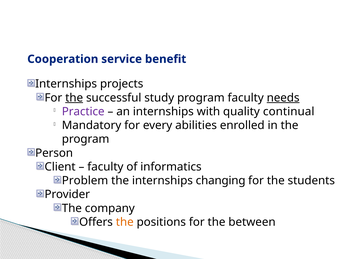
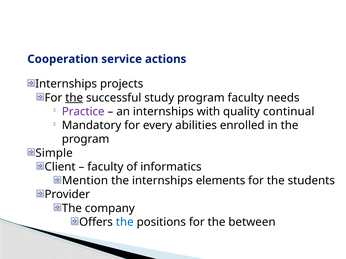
benefit: benefit -> actions
needs underline: present -> none
Person: Person -> Simple
Problem: Problem -> Mention
changing: changing -> elements
the at (125, 222) colour: orange -> blue
